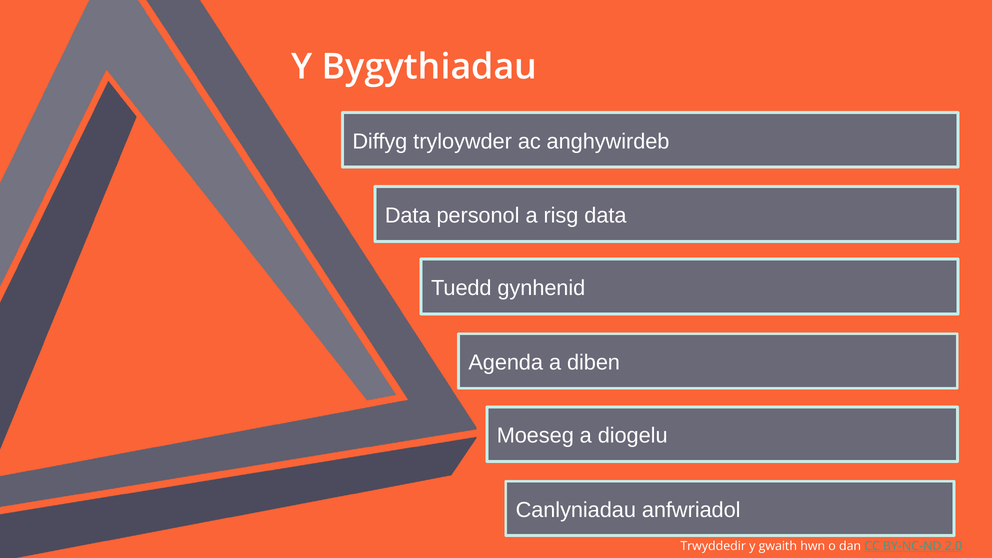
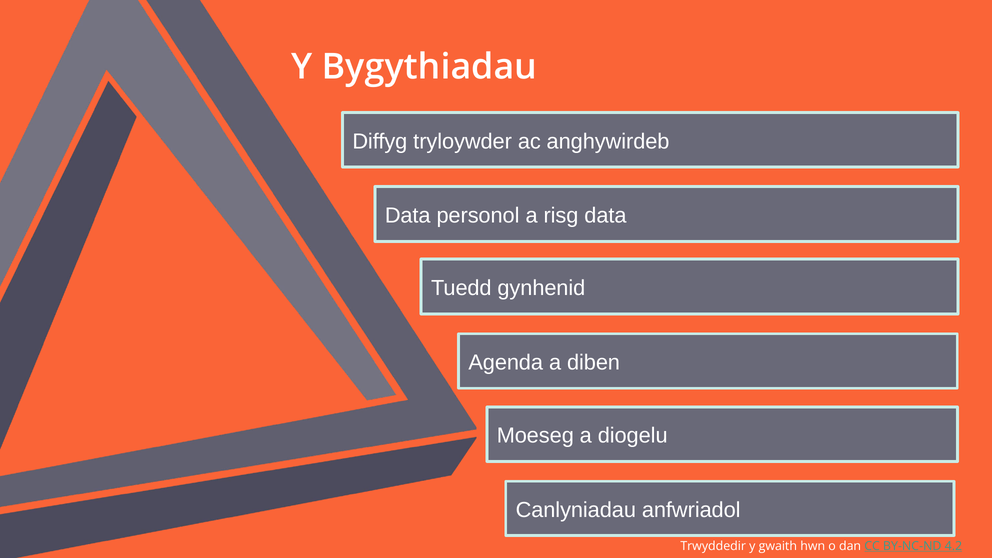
2.0: 2.0 -> 4.2
